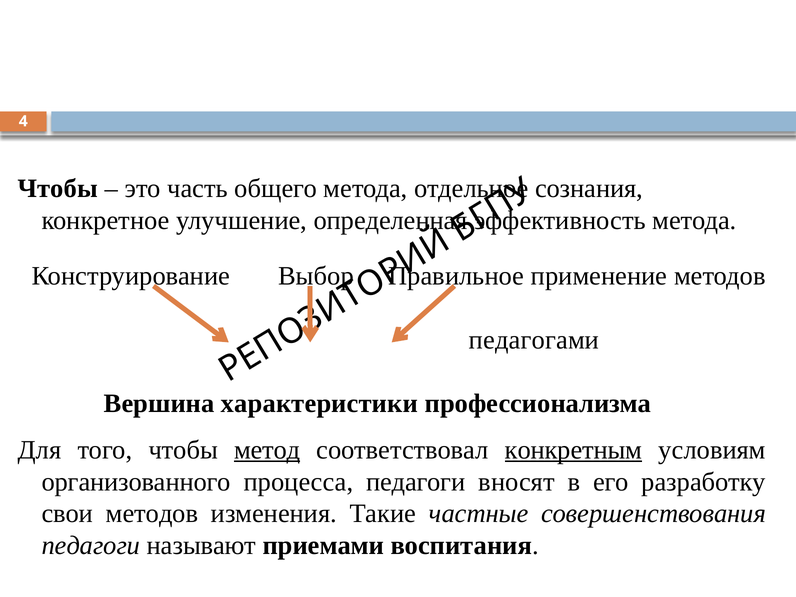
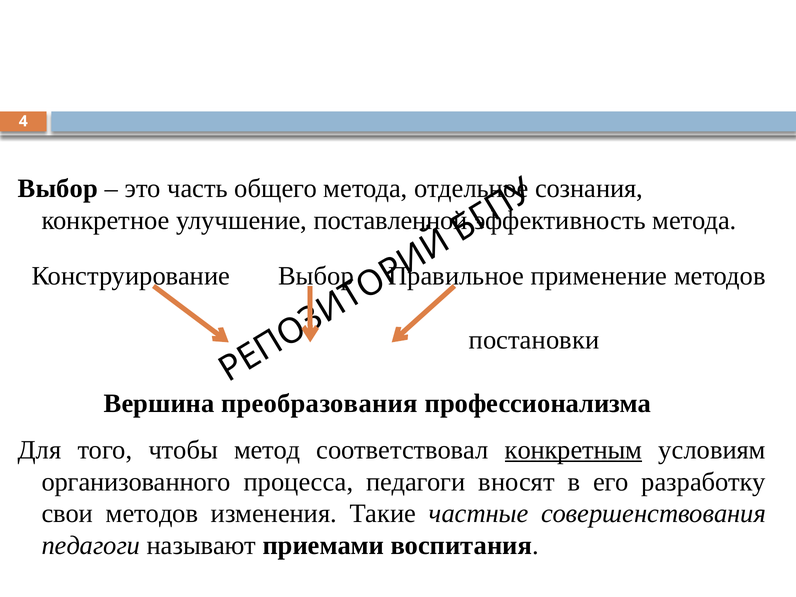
Чтобы at (58, 189): Чтобы -> Выбор
определенная: определенная -> поставленной
педагогами: педагогами -> постановки
характеристики: характеристики -> преобразования
метод underline: present -> none
